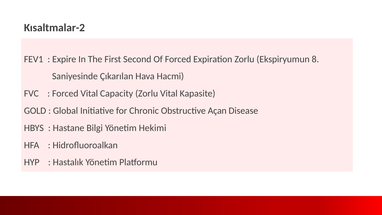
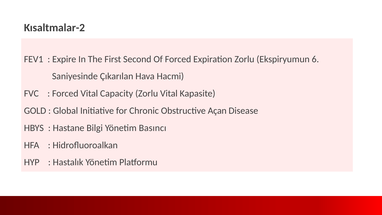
8: 8 -> 6
Hekimi: Hekimi -> Basıncı
